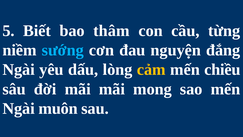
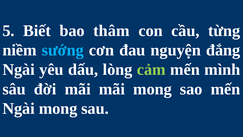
cảm colour: yellow -> light green
chiều: chiều -> mình
Ngài muôn: muôn -> mong
